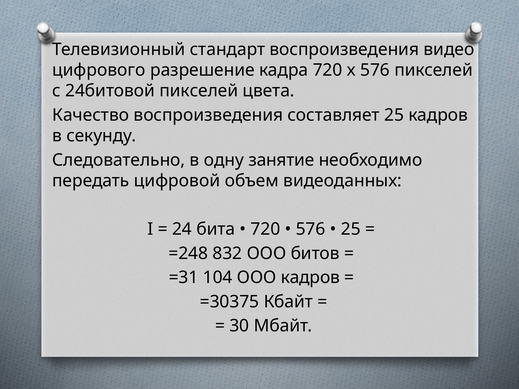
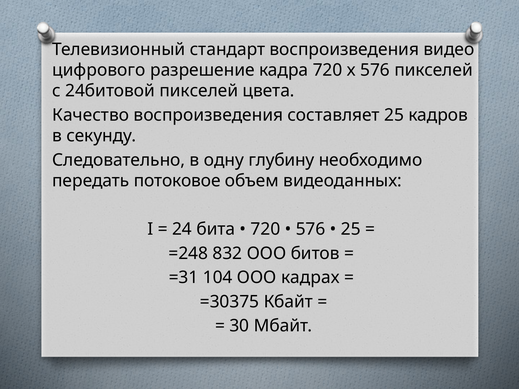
занятие: занятие -> глубину
цифровой: цифровой -> потоковое
ООО кадров: кадров -> кадрах
